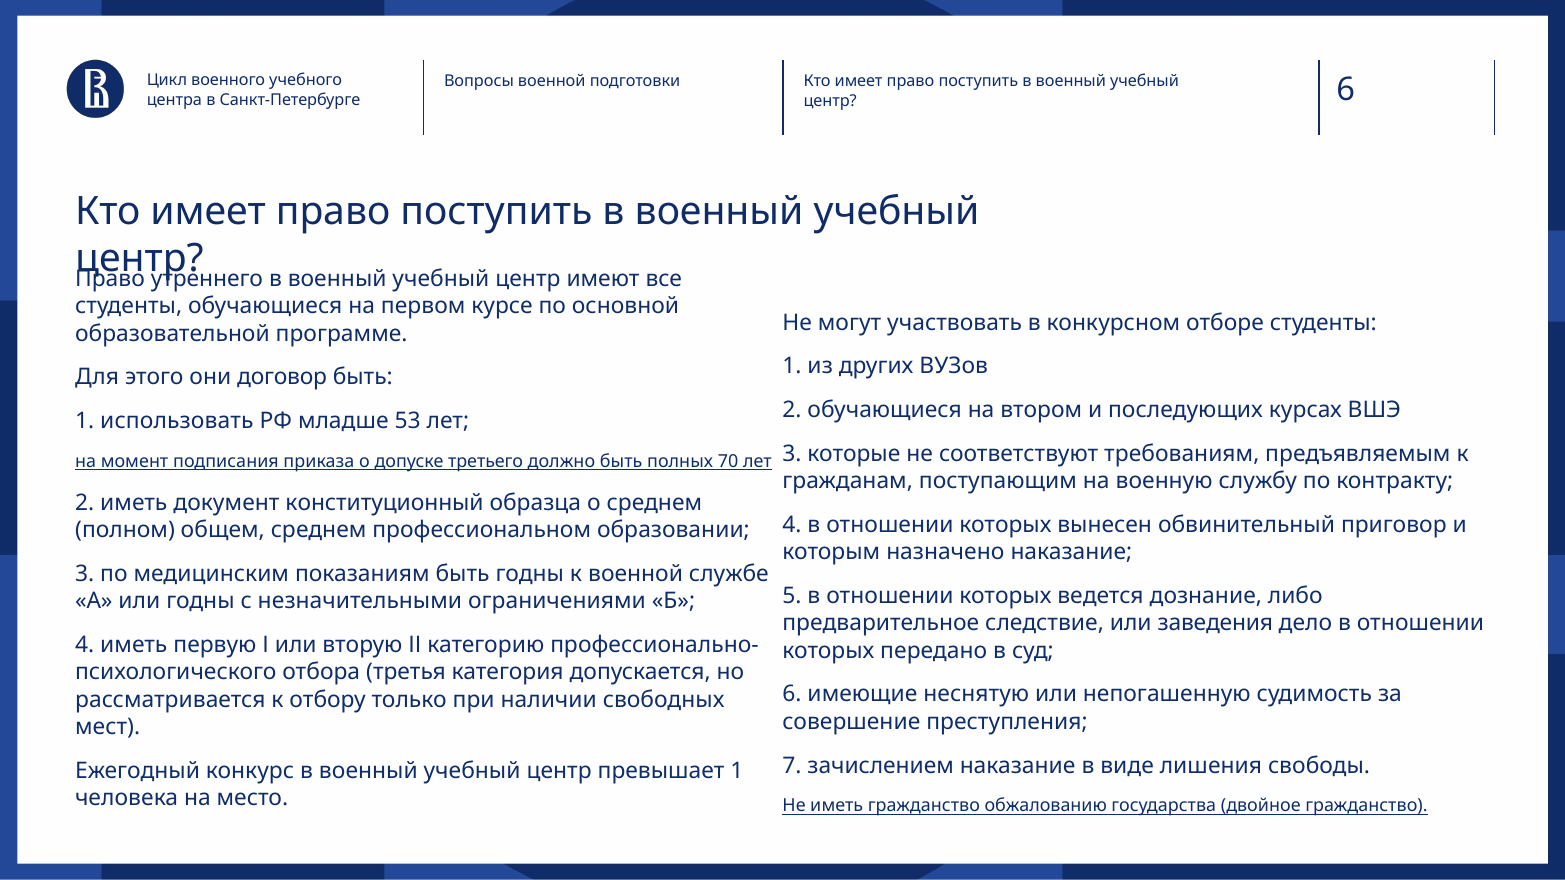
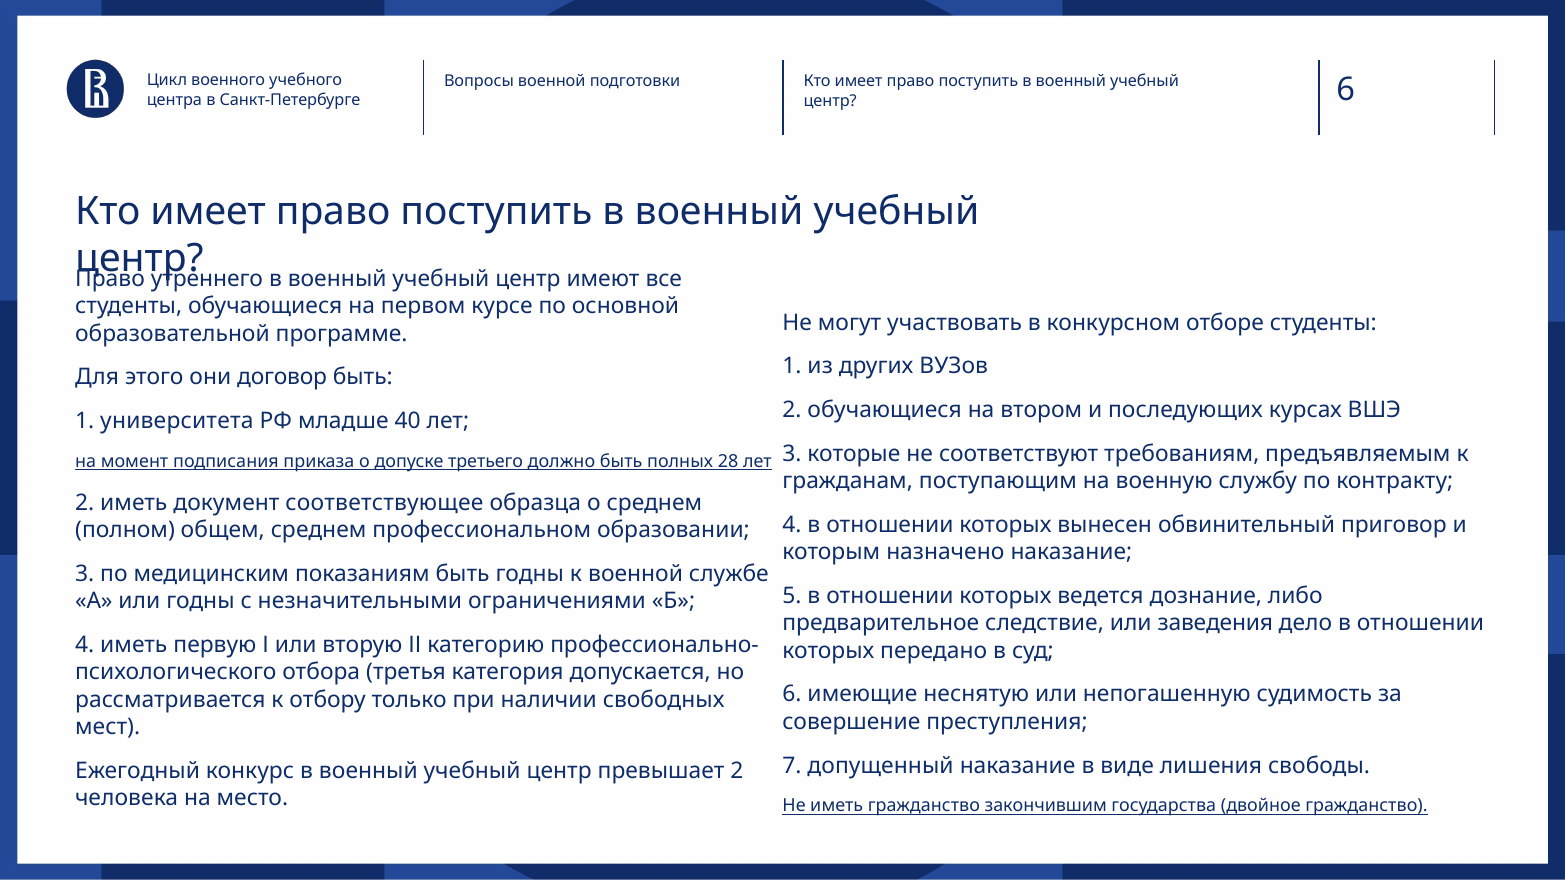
использовать: использовать -> университета
53: 53 -> 40
70: 70 -> 28
конституционный: конституционный -> соответствующее
зачислением: зачислением -> допущенный
превышает 1: 1 -> 2
обжалованию: обжалованию -> закончившим
